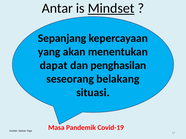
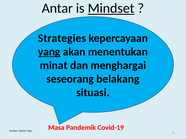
Sepanjang: Sepanjang -> Strategies
yang underline: none -> present
dapat: dapat -> minat
penghasilan: penghasilan -> menghargai
